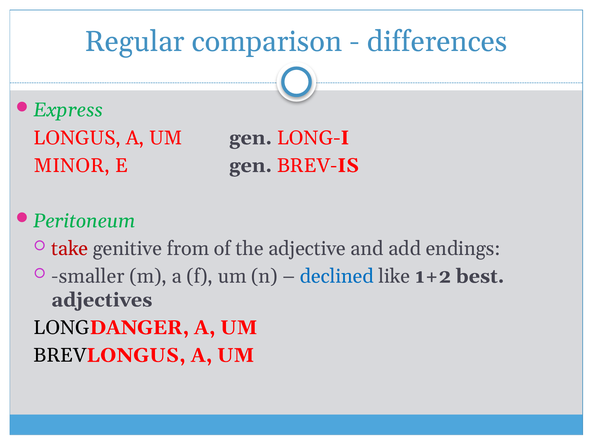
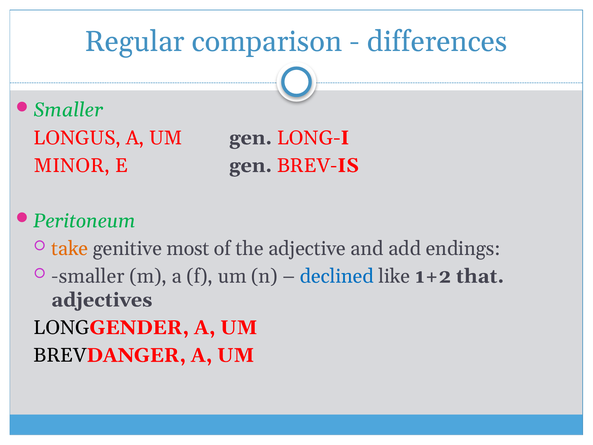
Express at (68, 110): Express -> Smaller
take colour: red -> orange
from: from -> most
best: best -> that
DANGER: DANGER -> GENDER
LONGUS at (136, 355): LONGUS -> DANGER
